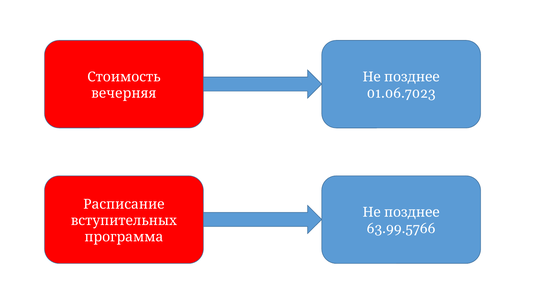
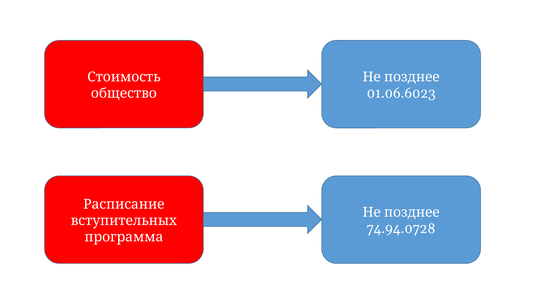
вечерняя: вечерняя -> общество
01.06.7023: 01.06.7023 -> 01.06.6023
63.99.5766: 63.99.5766 -> 74.94.0728
